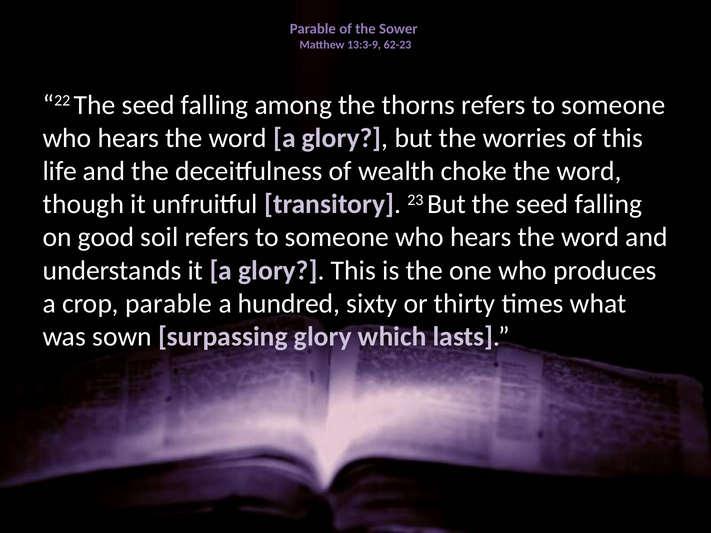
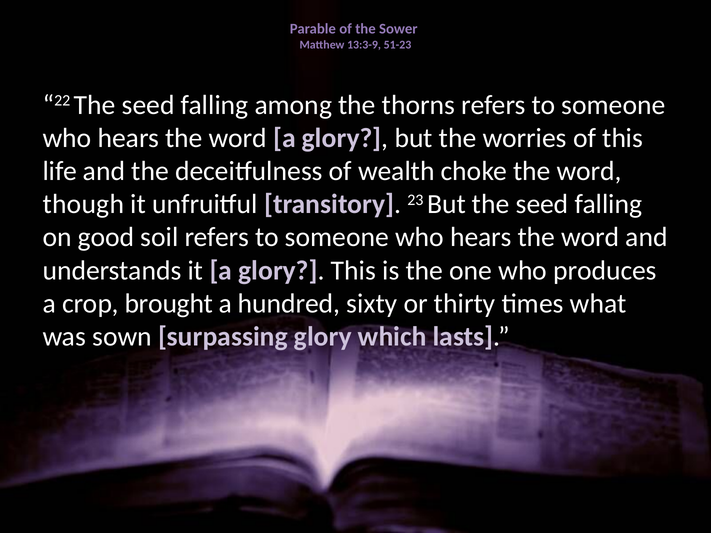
62-23: 62-23 -> 51-23
crop parable: parable -> brought
